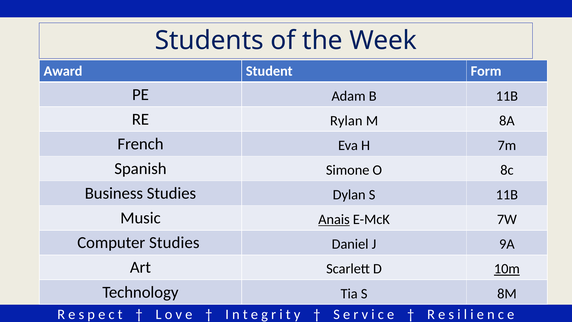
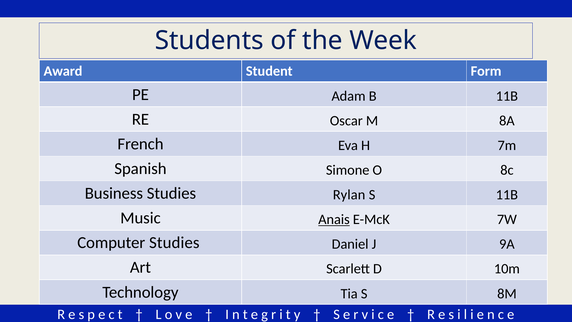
Rylan: Rylan -> Oscar
Dylan: Dylan -> Rylan
10m underline: present -> none
